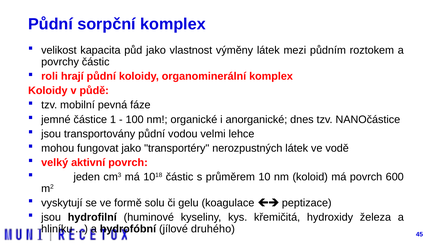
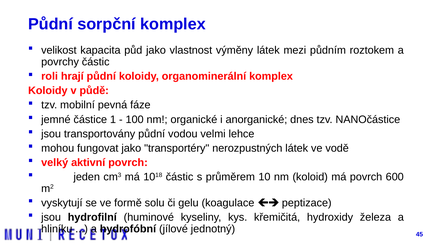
druhého: druhého -> jednotný
